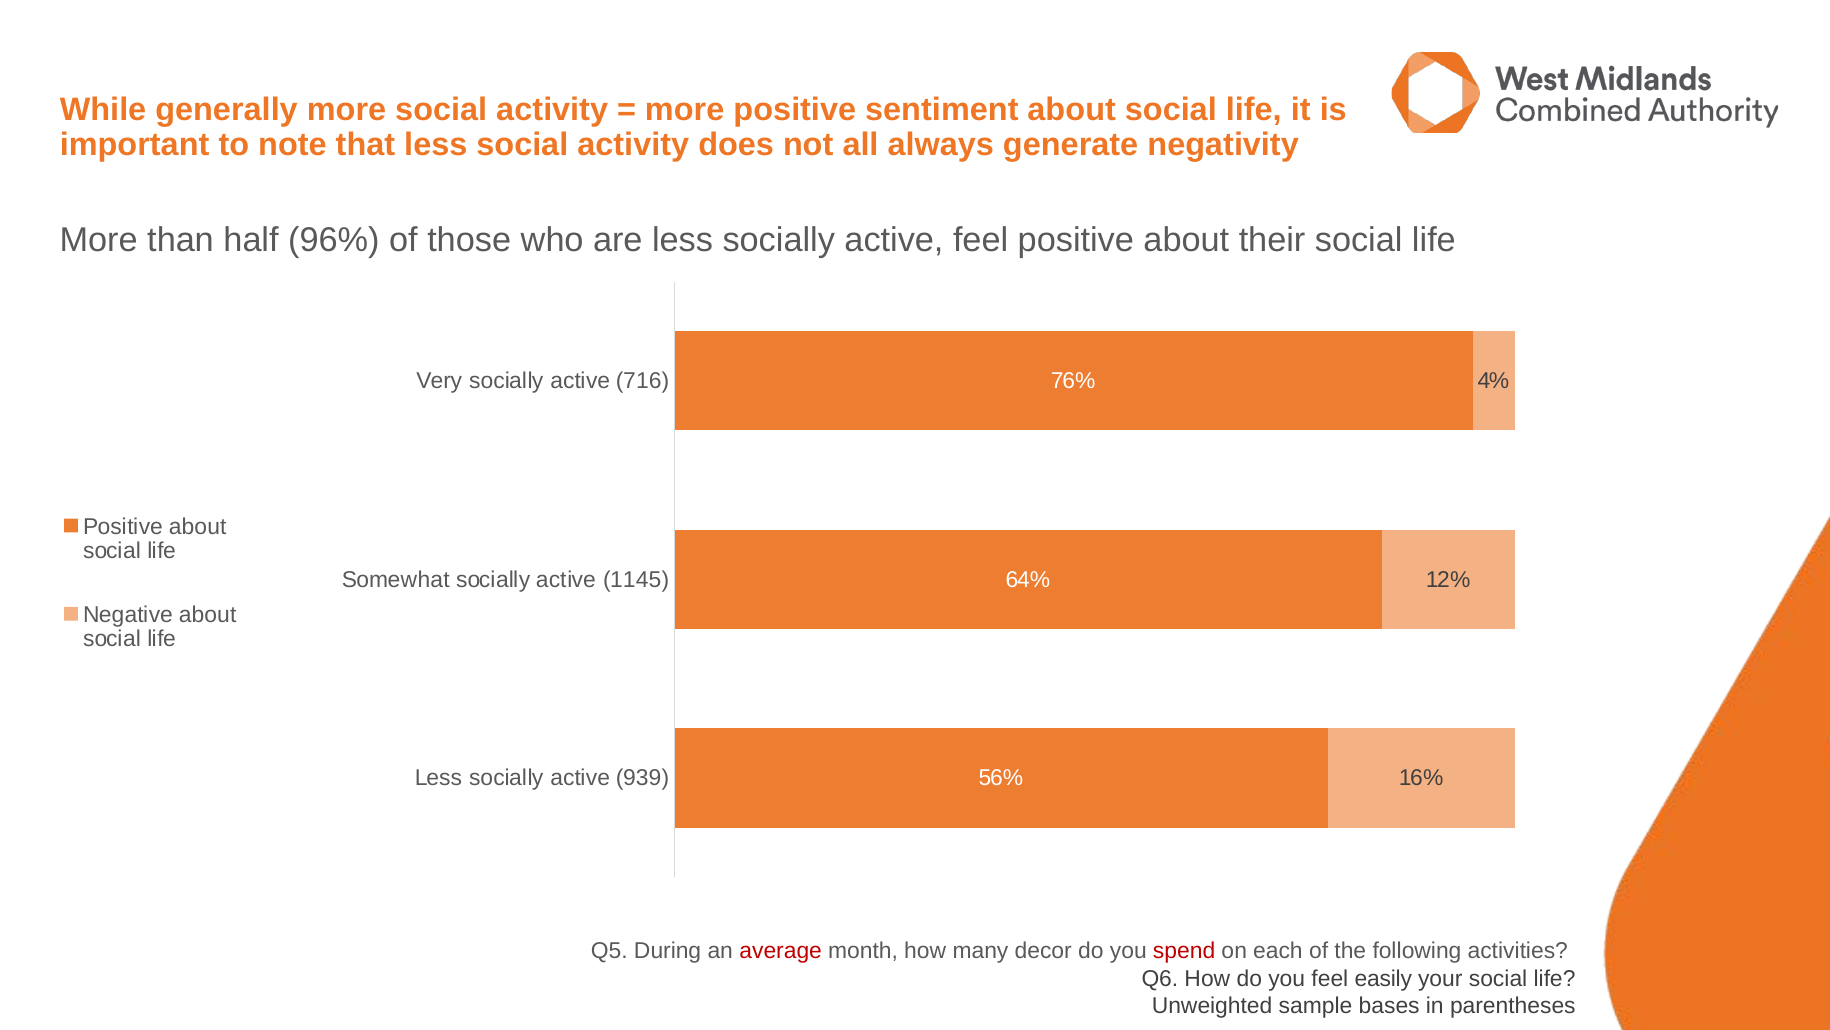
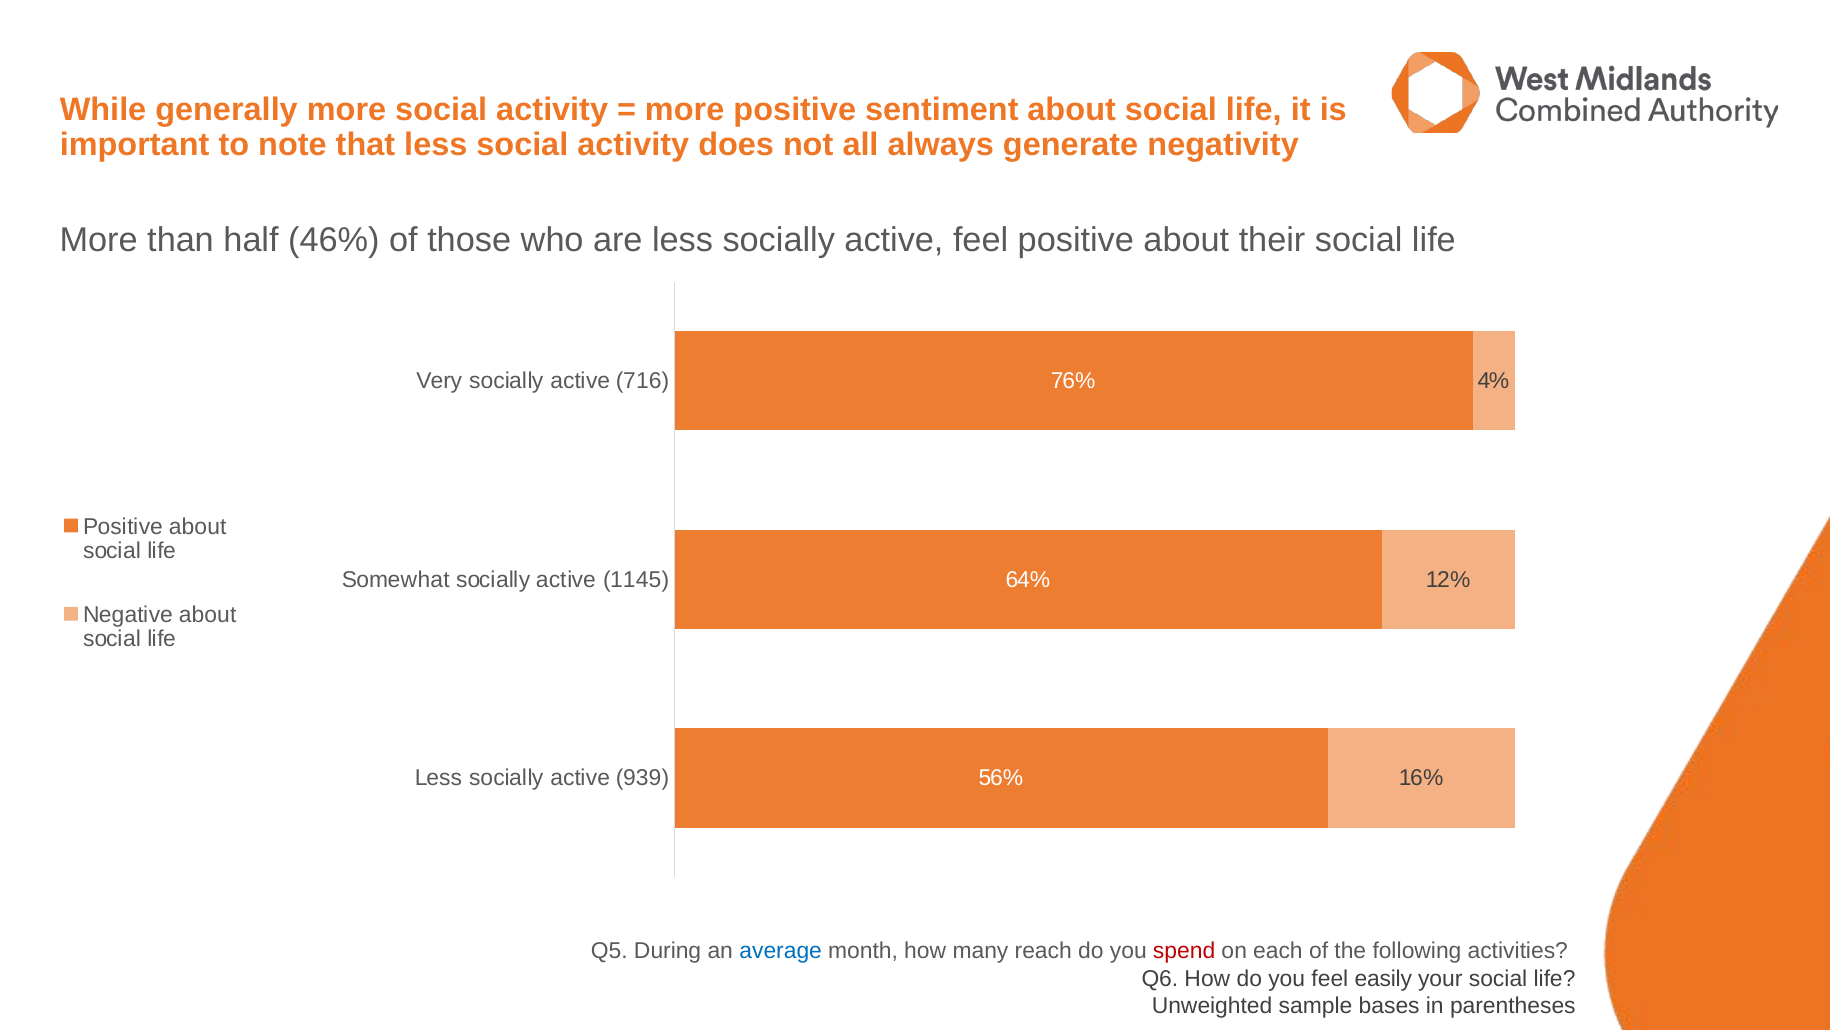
96%: 96% -> 46%
average colour: red -> blue
decor: decor -> reach
